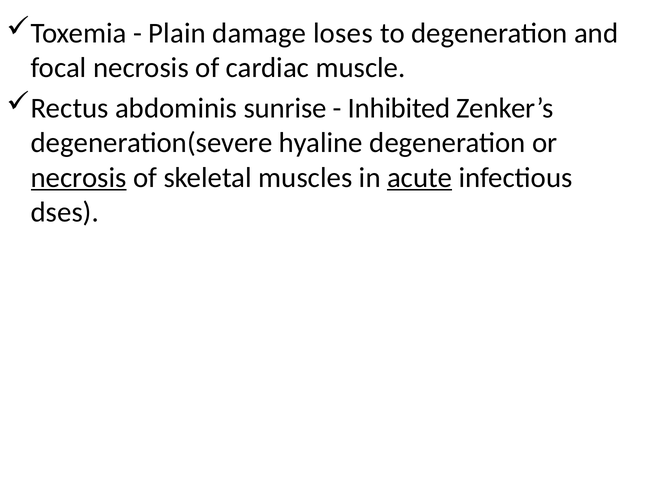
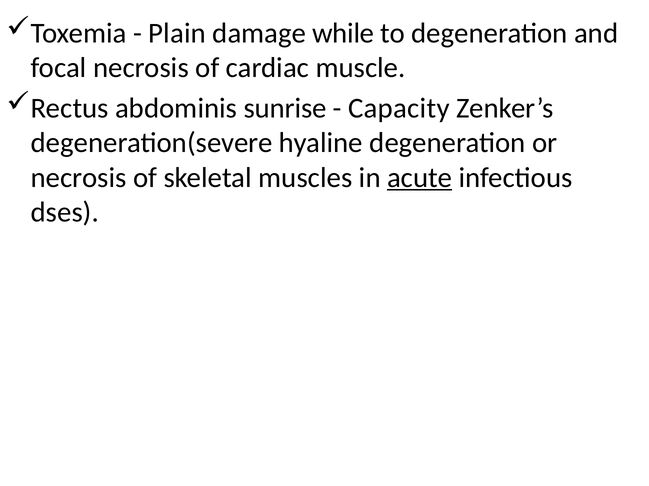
loses: loses -> while
Inhibited: Inhibited -> Capacity
necrosis at (79, 178) underline: present -> none
